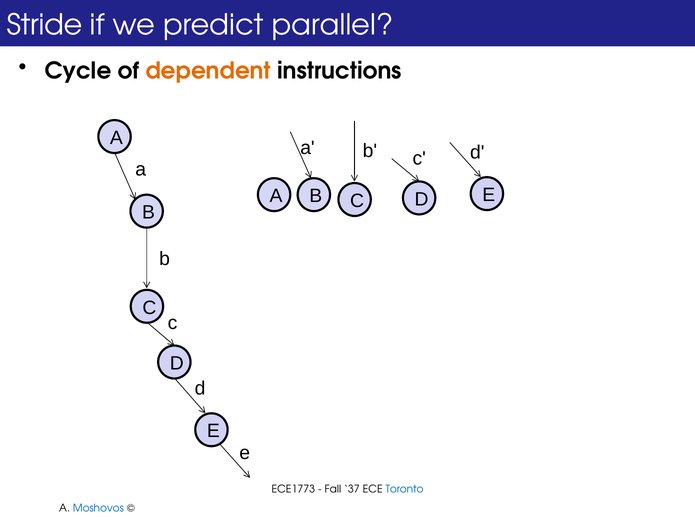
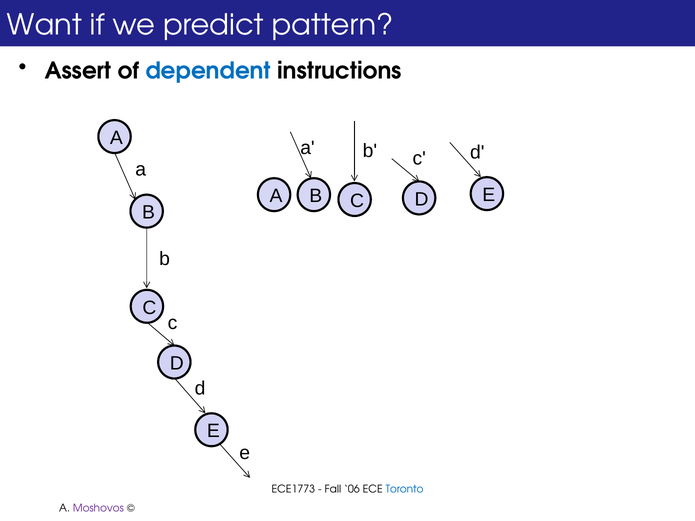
Stride: Stride -> Want
parallel: parallel -> pattern
Cycle: Cycle -> Assert
dependent colour: orange -> blue
37: 37 -> 06
Moshovos colour: blue -> purple
